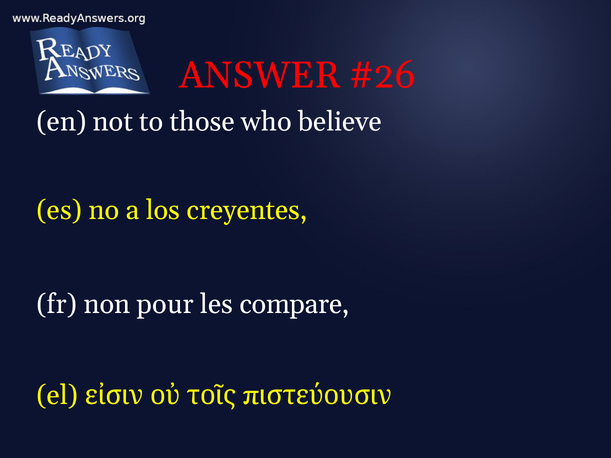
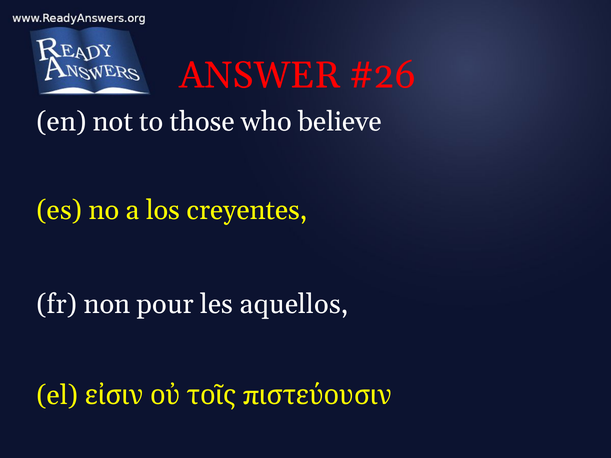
compare: compare -> aquellos
